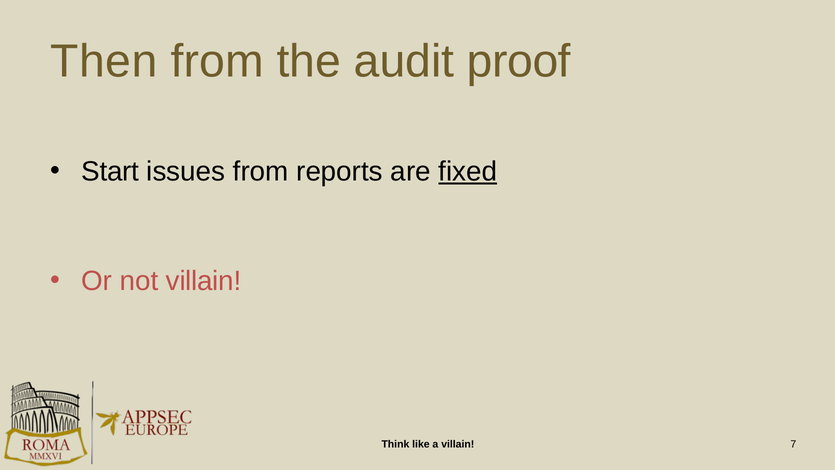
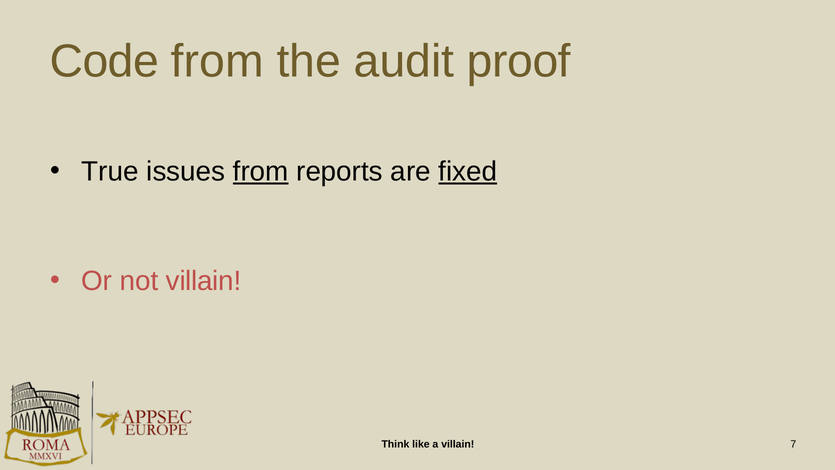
Then: Then -> Code
Start: Start -> True
from at (261, 171) underline: none -> present
